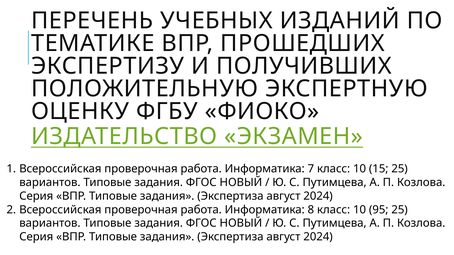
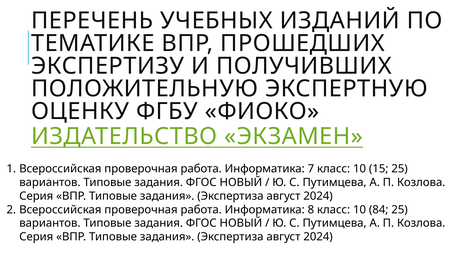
95: 95 -> 84
